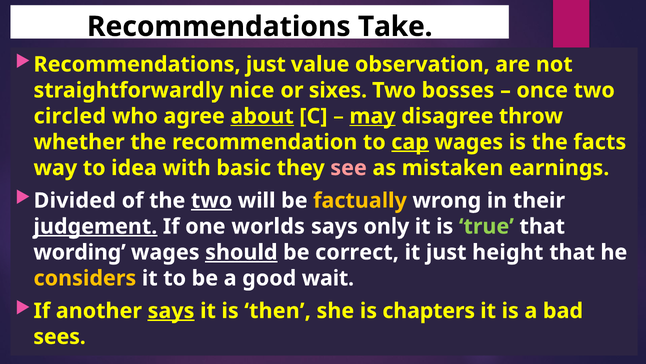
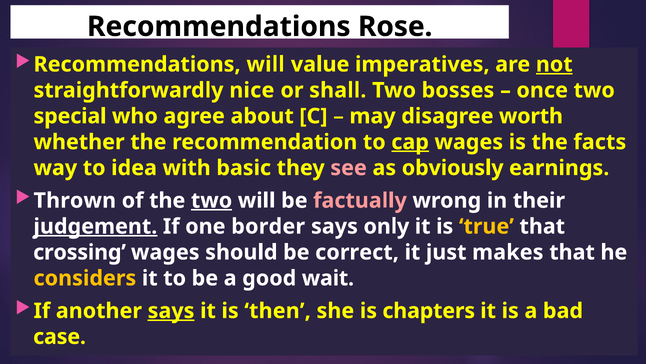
Take: Take -> Rose
Recommendations just: just -> will
observation: observation -> imperatives
not underline: none -> present
sixes: sixes -> shall
circled: circled -> special
about underline: present -> none
may underline: present -> none
throw: throw -> worth
mistaken: mistaken -> obviously
Divided: Divided -> Thrown
factually colour: yellow -> pink
worlds: worlds -> border
true colour: light green -> yellow
wording: wording -> crossing
should underline: present -> none
height: height -> makes
sees: sees -> case
